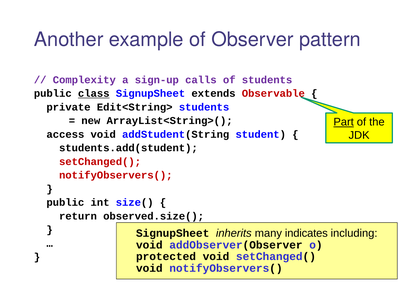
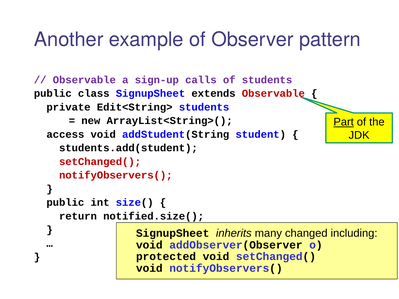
Complexity at (84, 80): Complexity -> Observable
class underline: present -> none
observed.size(: observed.size( -> notified.size(
indicates: indicates -> changed
